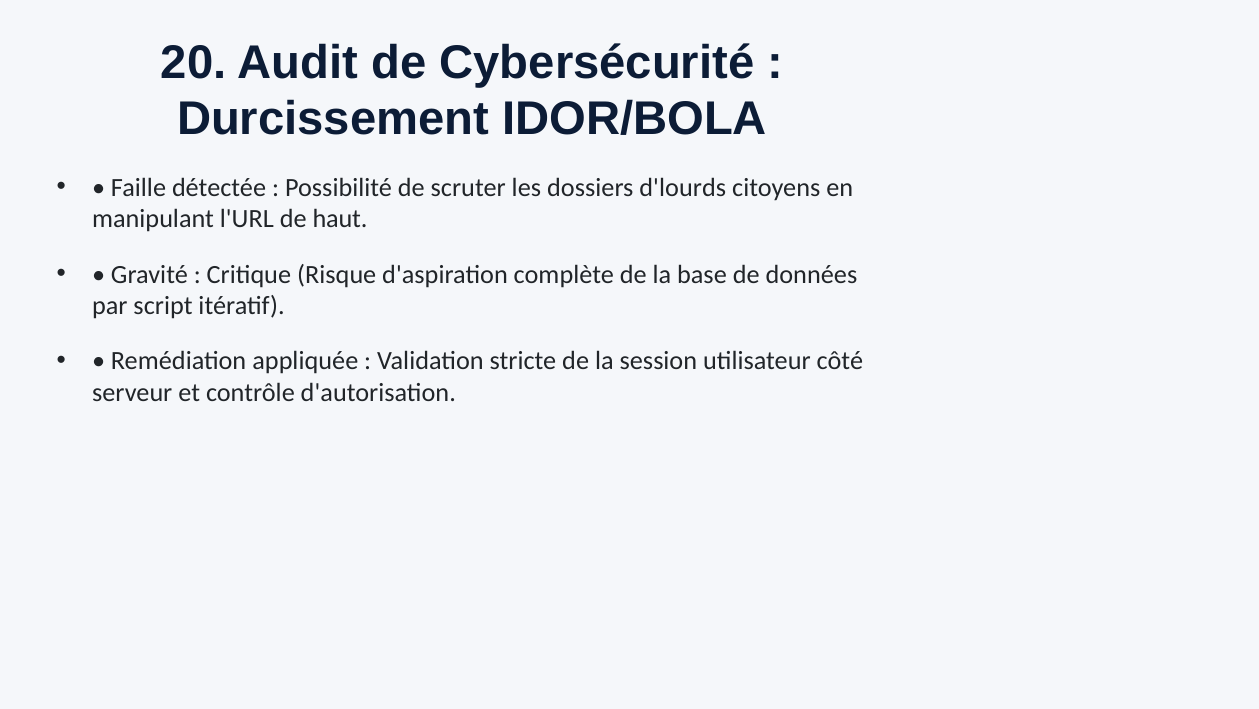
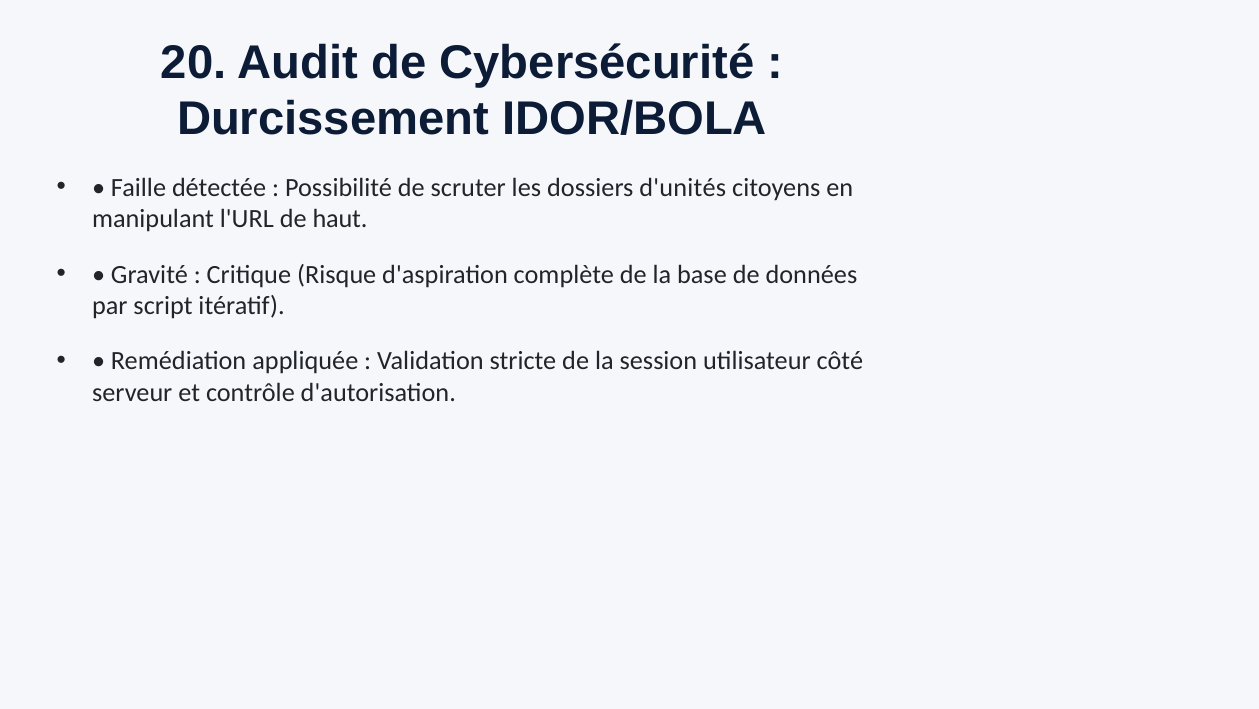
d'lourds: d'lourds -> d'unités
